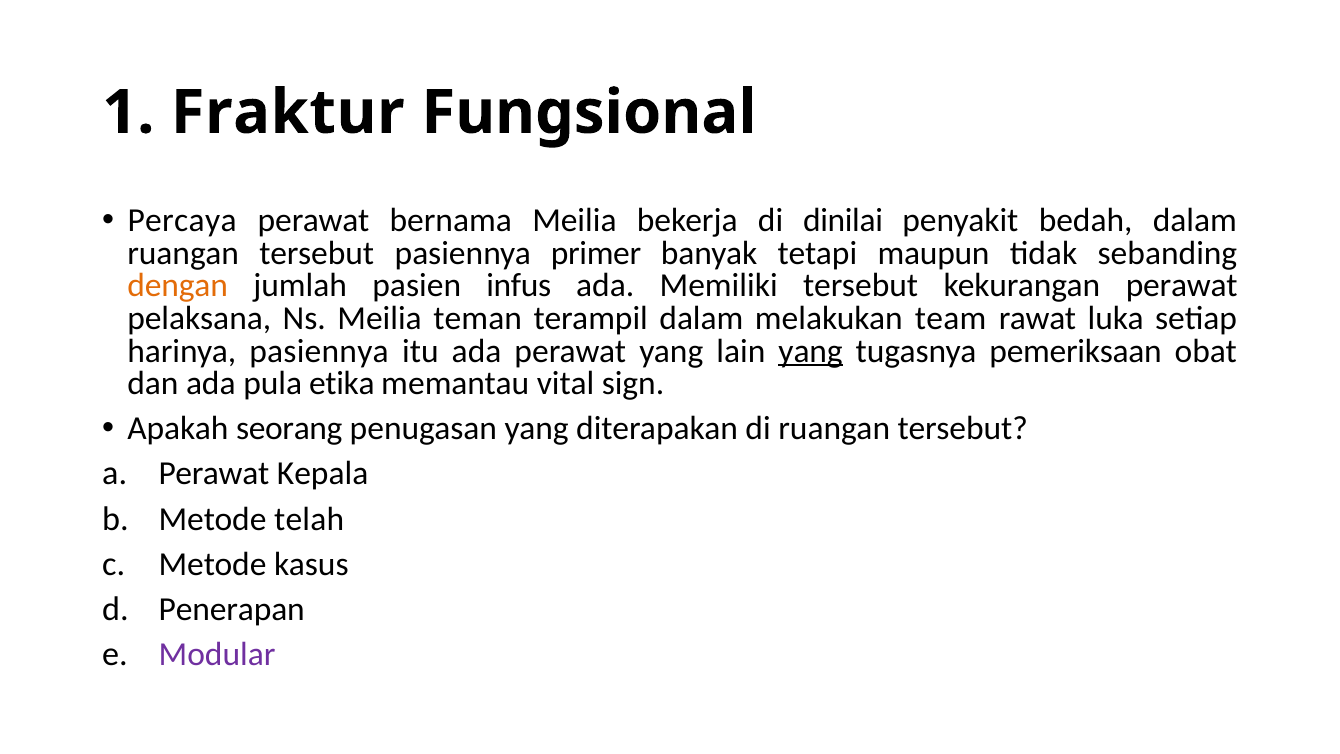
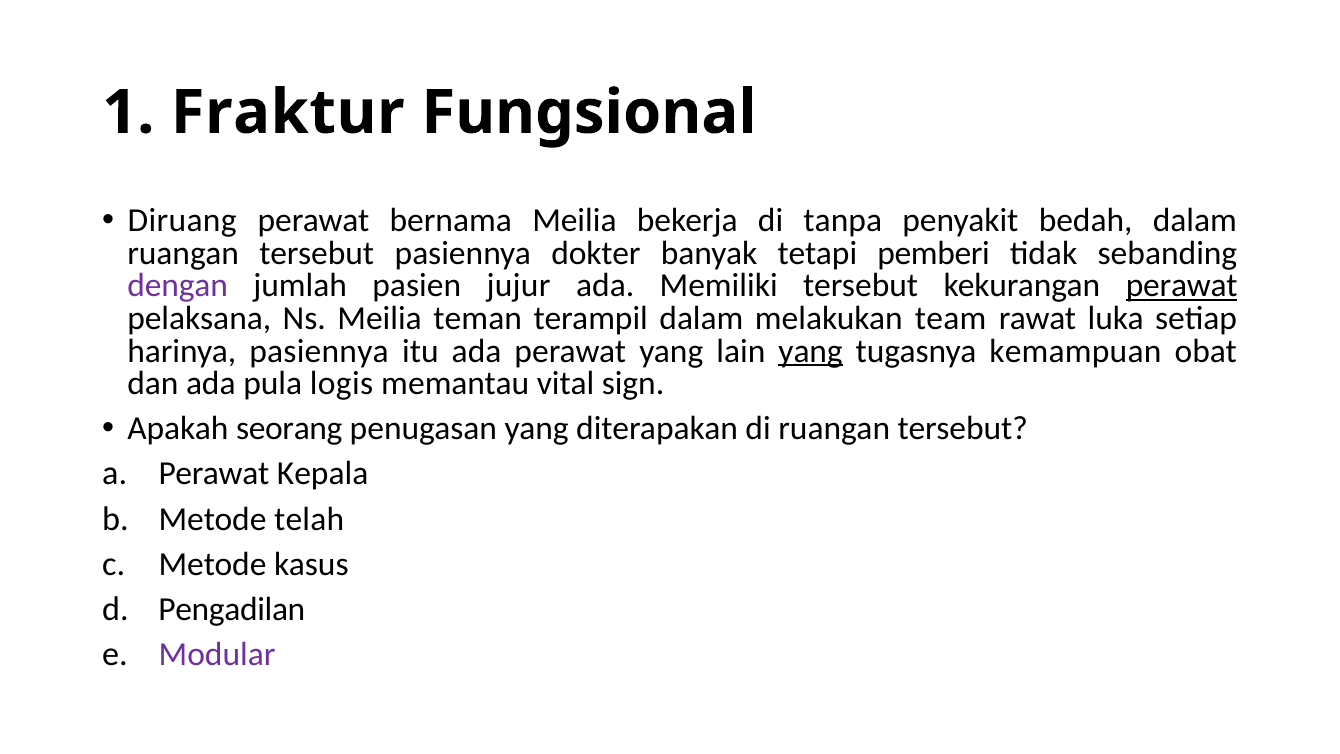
Percaya: Percaya -> Diruang
dinilai: dinilai -> tanpa
primer: primer -> dokter
maupun: maupun -> pemberi
dengan colour: orange -> purple
infus: infus -> jujur
perawat at (1182, 286) underline: none -> present
pemeriksaan: pemeriksaan -> kemampuan
etika: etika -> logis
Penerapan: Penerapan -> Pengadilan
